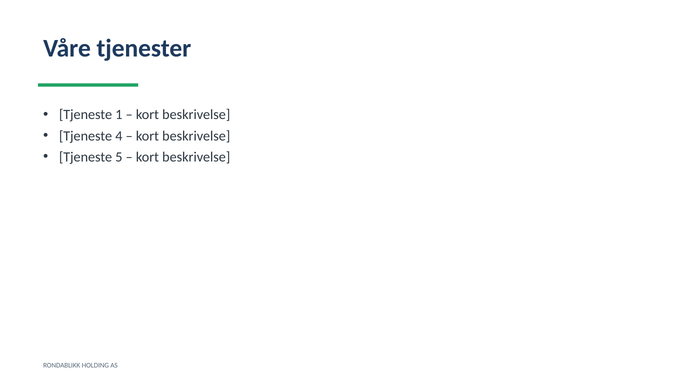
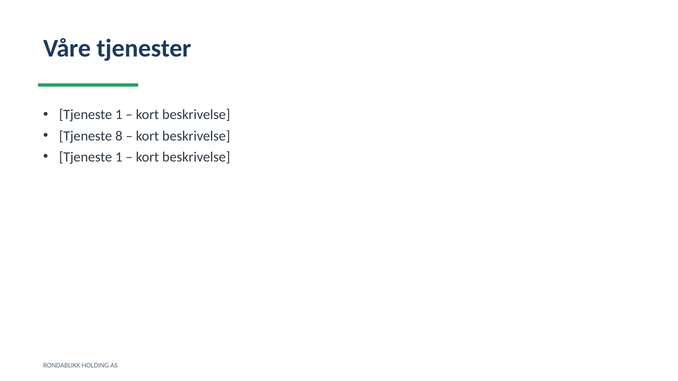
4: 4 -> 8
5 at (119, 157): 5 -> 1
